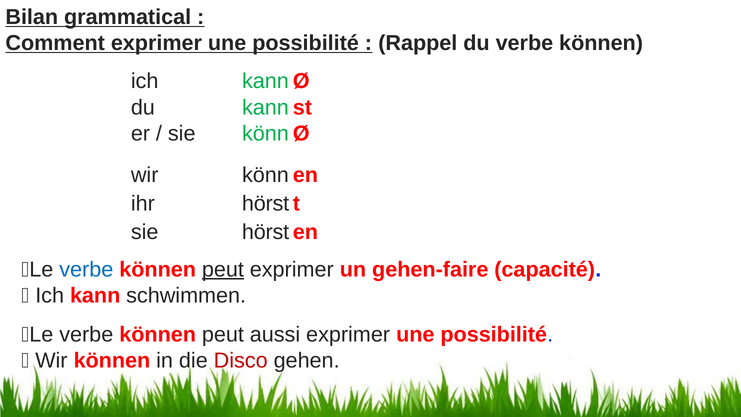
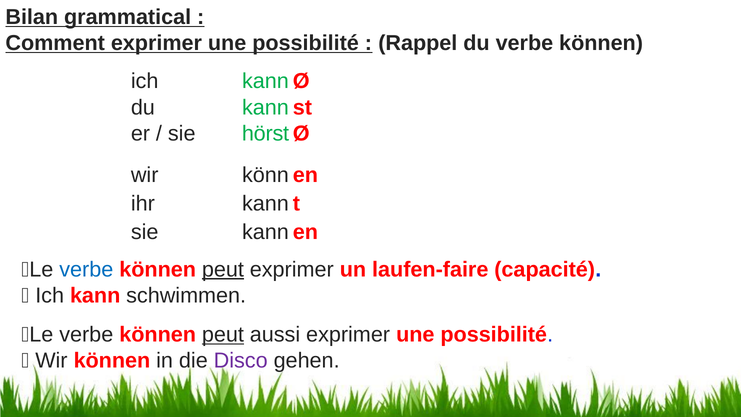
sie könn: könn -> hörst
ihr hörst: hörst -> kann
sie hörst: hörst -> kann
gehen-faire: gehen-faire -> laufen-faire
peut at (223, 334) underline: none -> present
Disco colour: red -> purple
